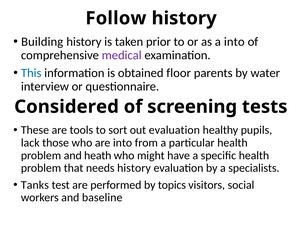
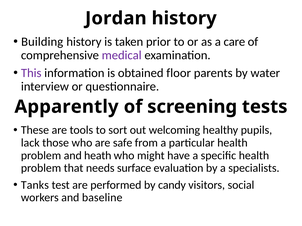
Follow: Follow -> Jordan
a into: into -> care
This colour: blue -> purple
Considered: Considered -> Apparently
out evaluation: evaluation -> welcoming
are into: into -> safe
needs history: history -> surface
topics: topics -> candy
